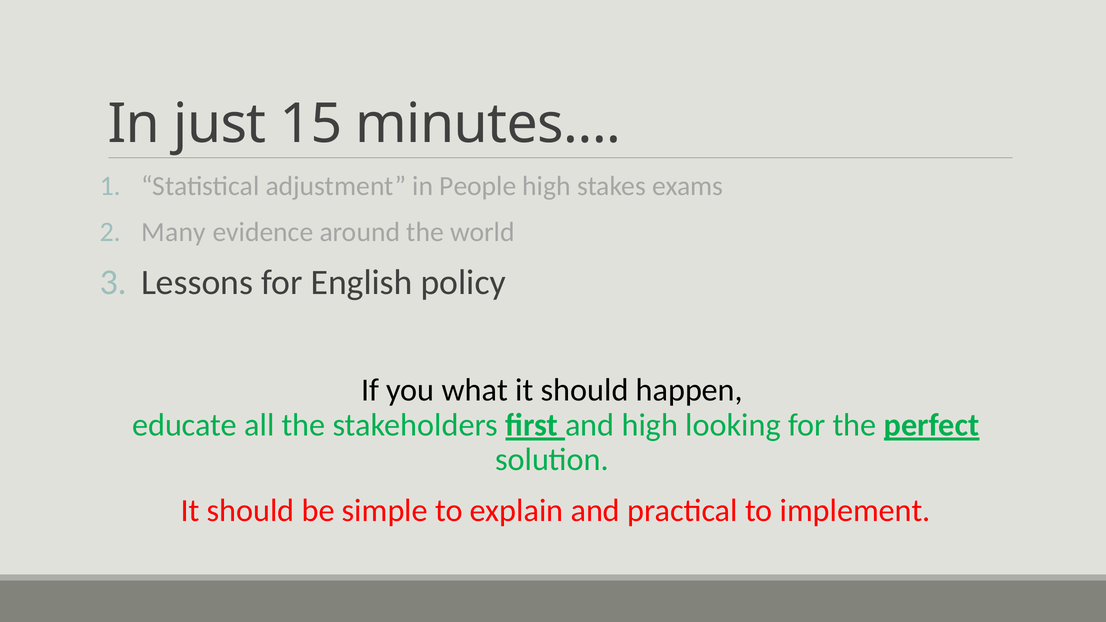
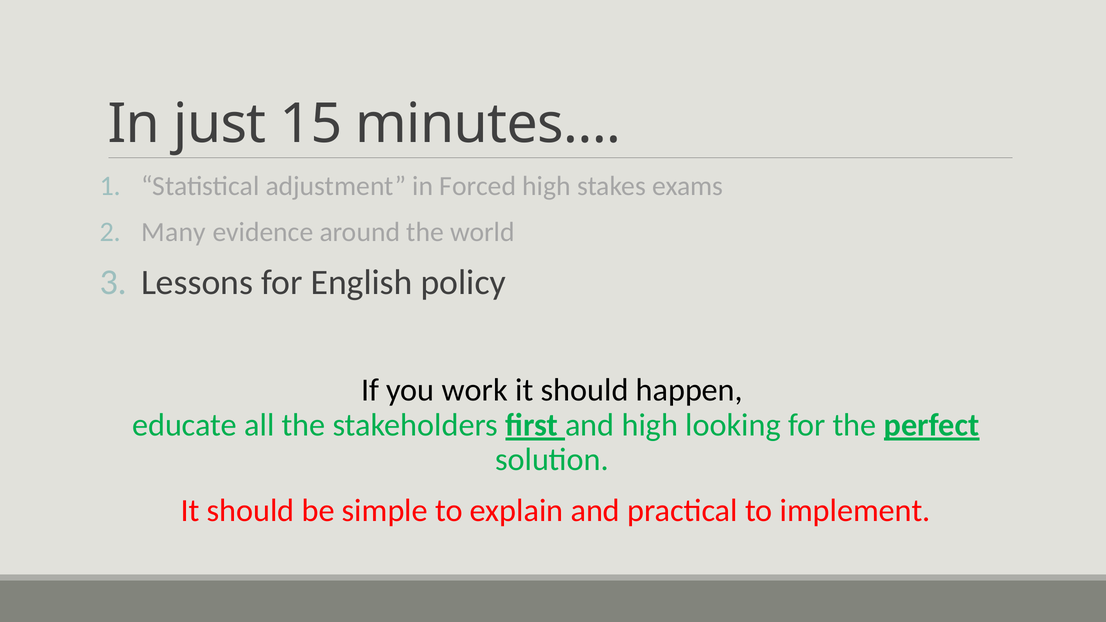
People: People -> Forced
what: what -> work
